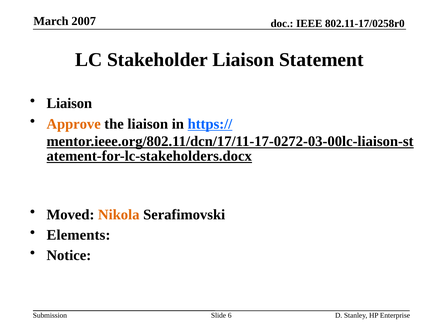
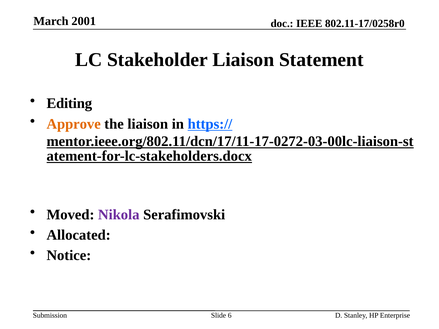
2007: 2007 -> 2001
Liaison at (69, 103): Liaison -> Editing
Nikola colour: orange -> purple
Elements: Elements -> Allocated
